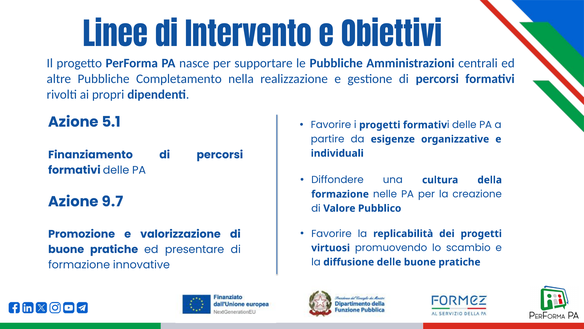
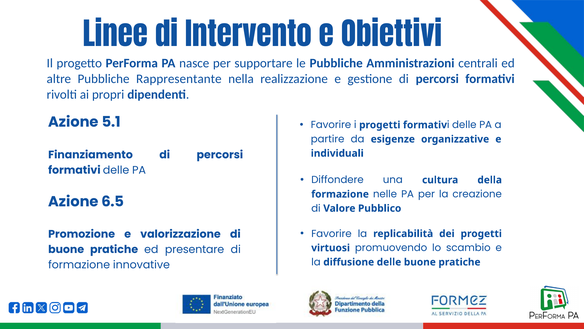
Completamento: Completamento -> Rappresentante
9.7: 9.7 -> 6.5
